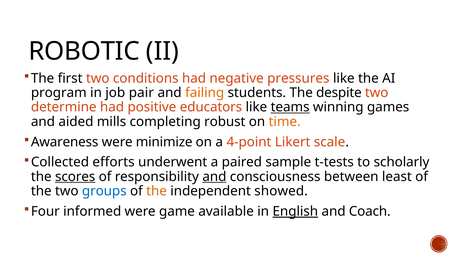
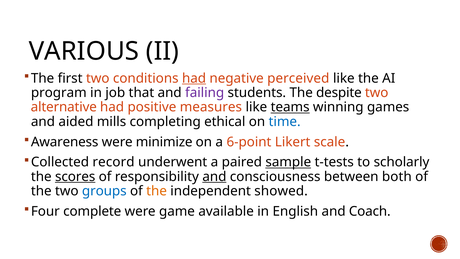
ROBOTIC: ROBOTIC -> VARIOUS
had at (194, 78) underline: none -> present
pressures: pressures -> perceived
pair: pair -> that
failing colour: orange -> purple
determine: determine -> alternative
educators: educators -> measures
robust: robust -> ethical
time colour: orange -> blue
4-point: 4-point -> 6-point
efforts: efforts -> record
sample underline: none -> present
least: least -> both
informed: informed -> complete
English underline: present -> none
